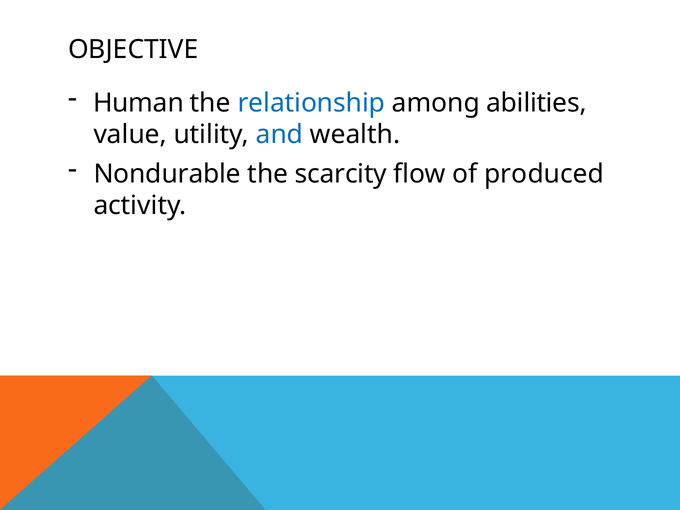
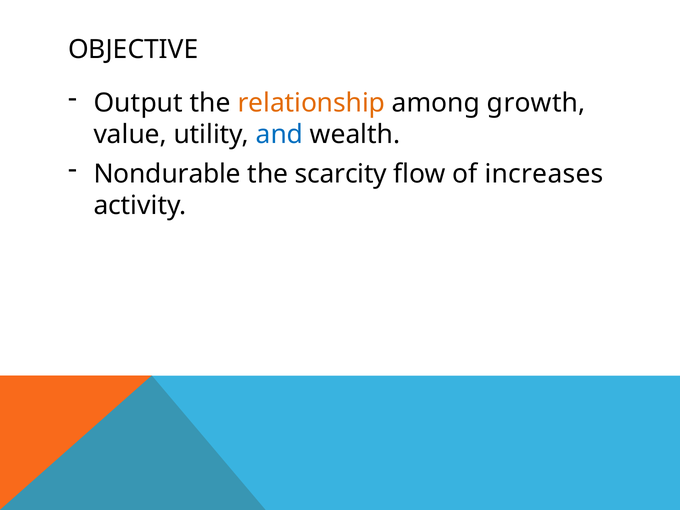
Human: Human -> Output
relationship colour: blue -> orange
abilities: abilities -> growth
produced: produced -> increases
